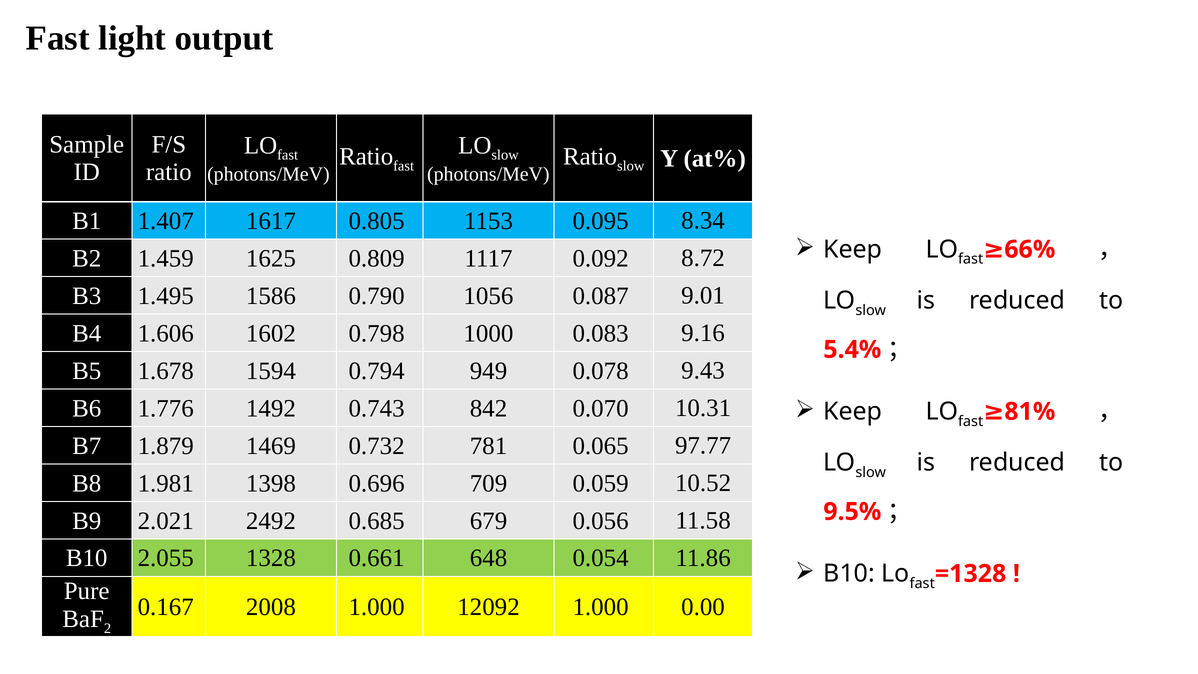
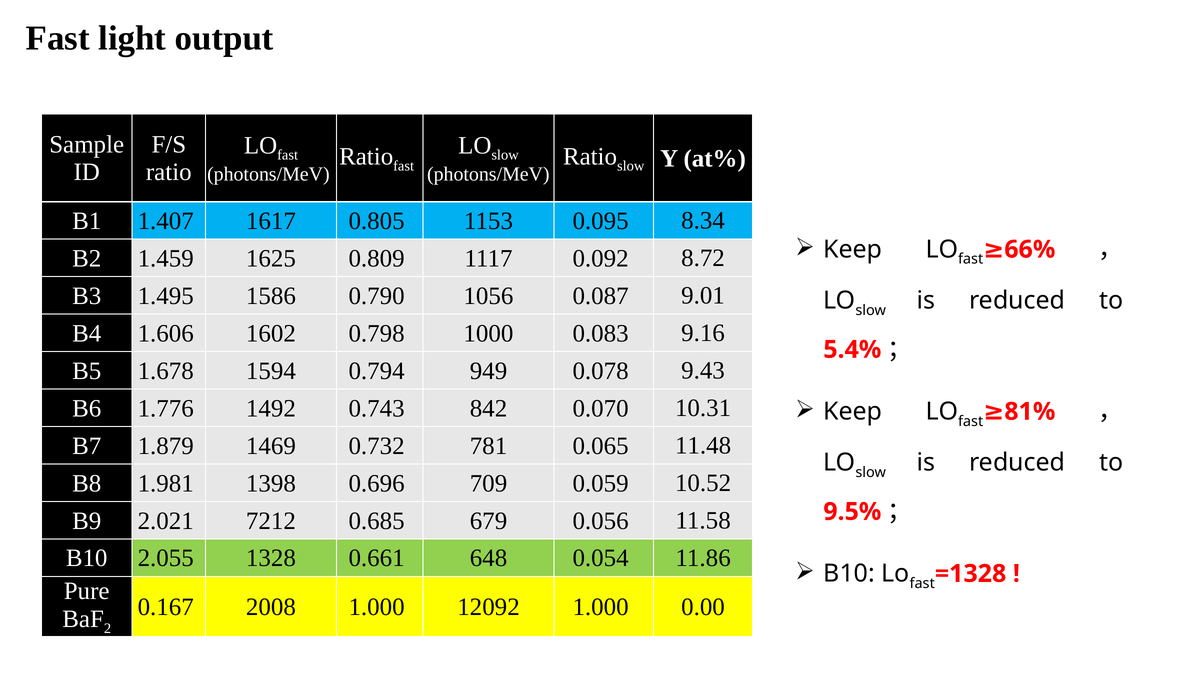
97.77: 97.77 -> 11.48
2492: 2492 -> 7212
